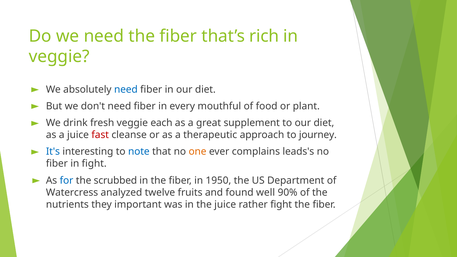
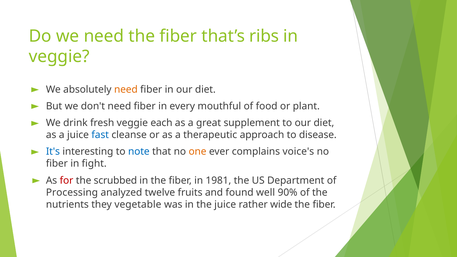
rich: rich -> ribs
need at (126, 89) colour: blue -> orange
fast colour: red -> blue
journey: journey -> disease
leads's: leads's -> voice's
for colour: blue -> red
1950: 1950 -> 1981
Watercress: Watercress -> Processing
important: important -> vegetable
rather fight: fight -> wide
